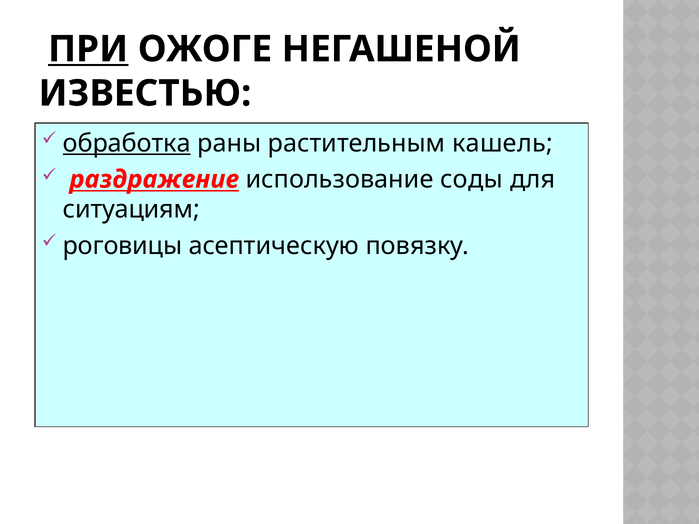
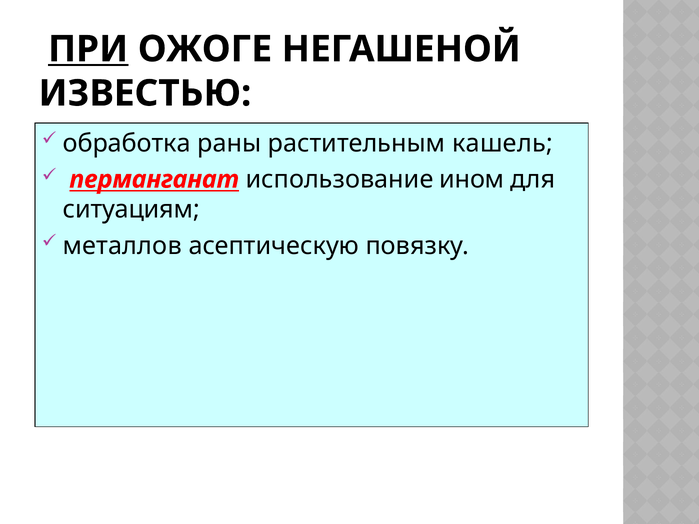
обработка underline: present -> none
раздражение: раздражение -> перманганат
соды: соды -> ином
роговицы: роговицы -> металлов
